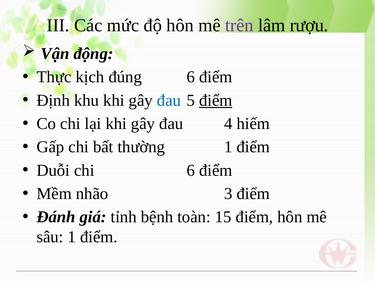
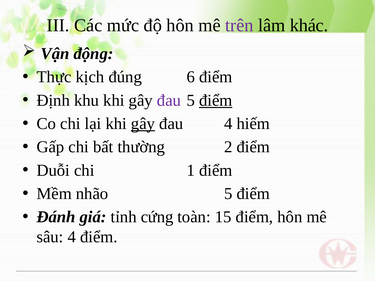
rượu: rượu -> khác
đau at (169, 100) colour: blue -> purple
gây at (143, 124) underline: none -> present
thường 1: 1 -> 2
chi 6: 6 -> 1
nhão 3: 3 -> 5
bệnh: bệnh -> cứng
sâu 1: 1 -> 4
